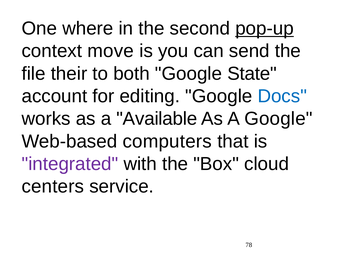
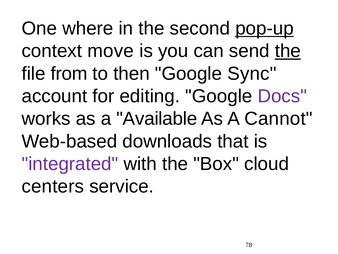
the at (288, 51) underline: none -> present
their: their -> from
both: both -> then
State: State -> Sync
Docs colour: blue -> purple
A Google: Google -> Cannot
computers: computers -> downloads
